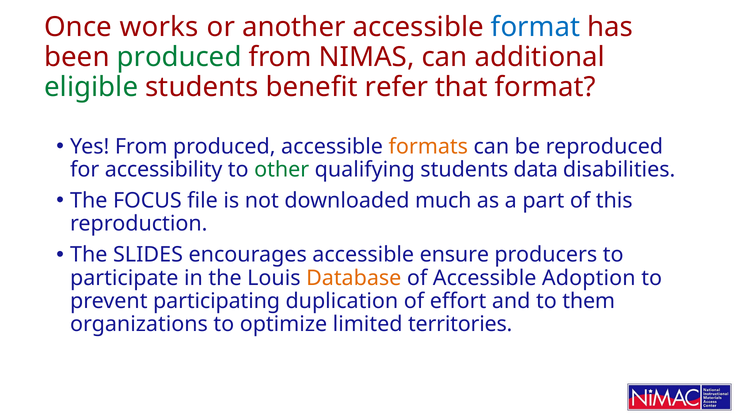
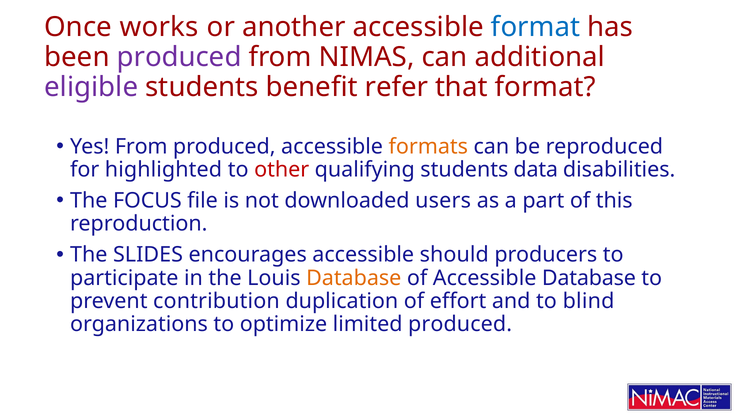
produced at (179, 57) colour: green -> purple
eligible colour: green -> purple
accessibility: accessibility -> highlighted
other colour: green -> red
much: much -> users
ensure: ensure -> should
Accessible Adoption: Adoption -> Database
participating: participating -> contribution
them: them -> blind
limited territories: territories -> produced
